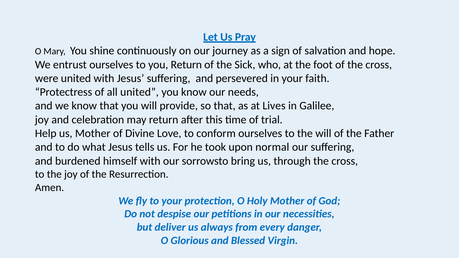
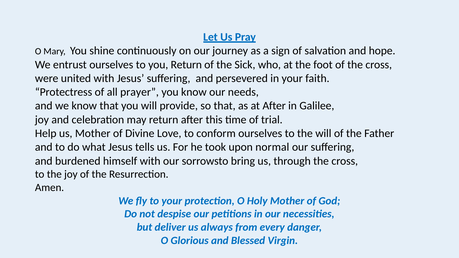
all united: united -> prayer
at Lives: Lives -> After
